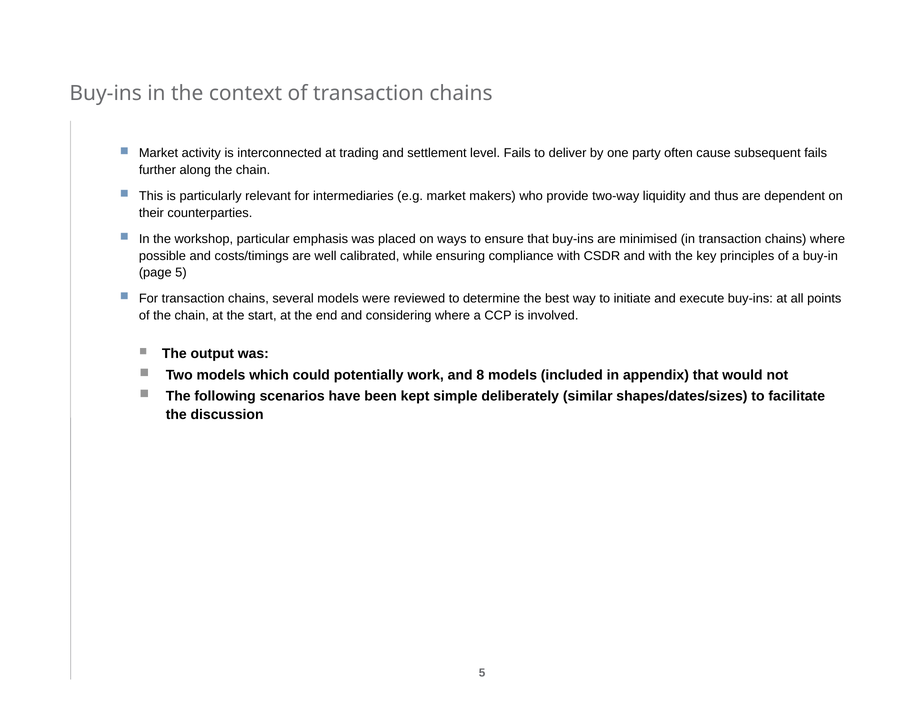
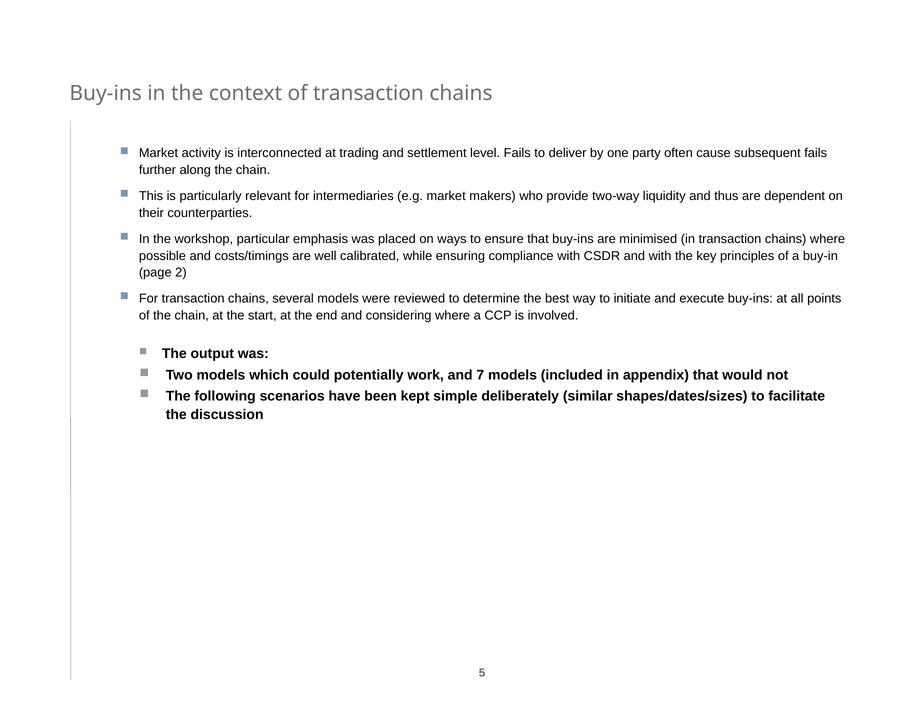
page 5: 5 -> 2
8: 8 -> 7
